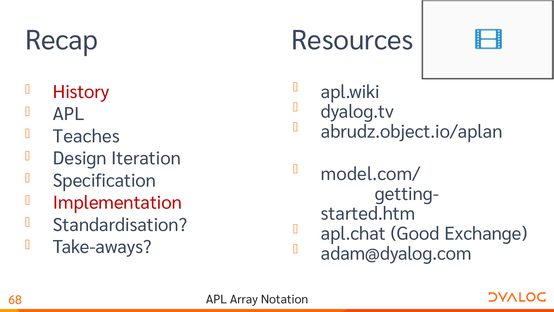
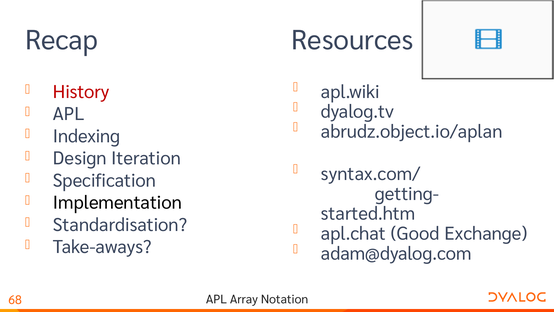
Teaches: Teaches -> Indexing
model.com/: model.com/ -> syntax.com/
Implementation colour: red -> black
